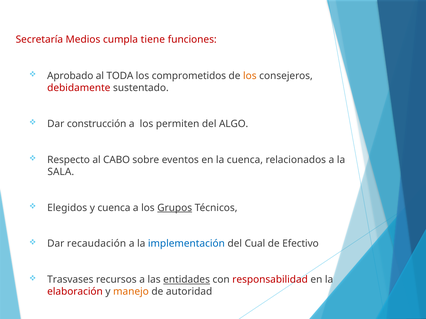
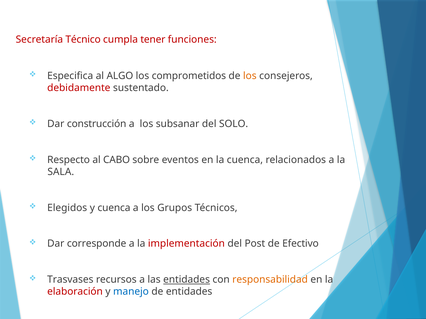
Medios: Medios -> Técnico
tiene: tiene -> tener
Aprobado: Aprobado -> Especifica
TODA: TODA -> ALGO
permiten: permiten -> subsanar
ALGO: ALGO -> SOLO
Grupos underline: present -> none
recaudación: recaudación -> corresponde
implementación colour: blue -> red
Cual: Cual -> Post
responsabilidad colour: red -> orange
manejo colour: orange -> blue
de autoridad: autoridad -> entidades
